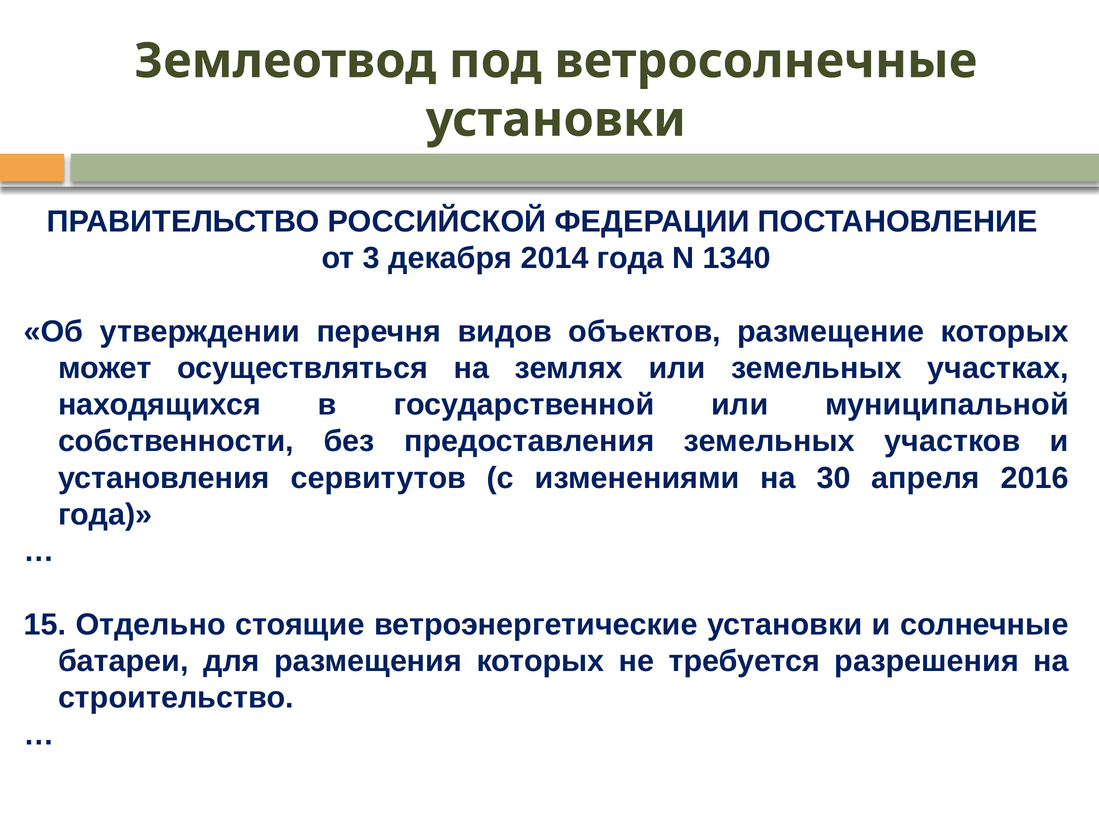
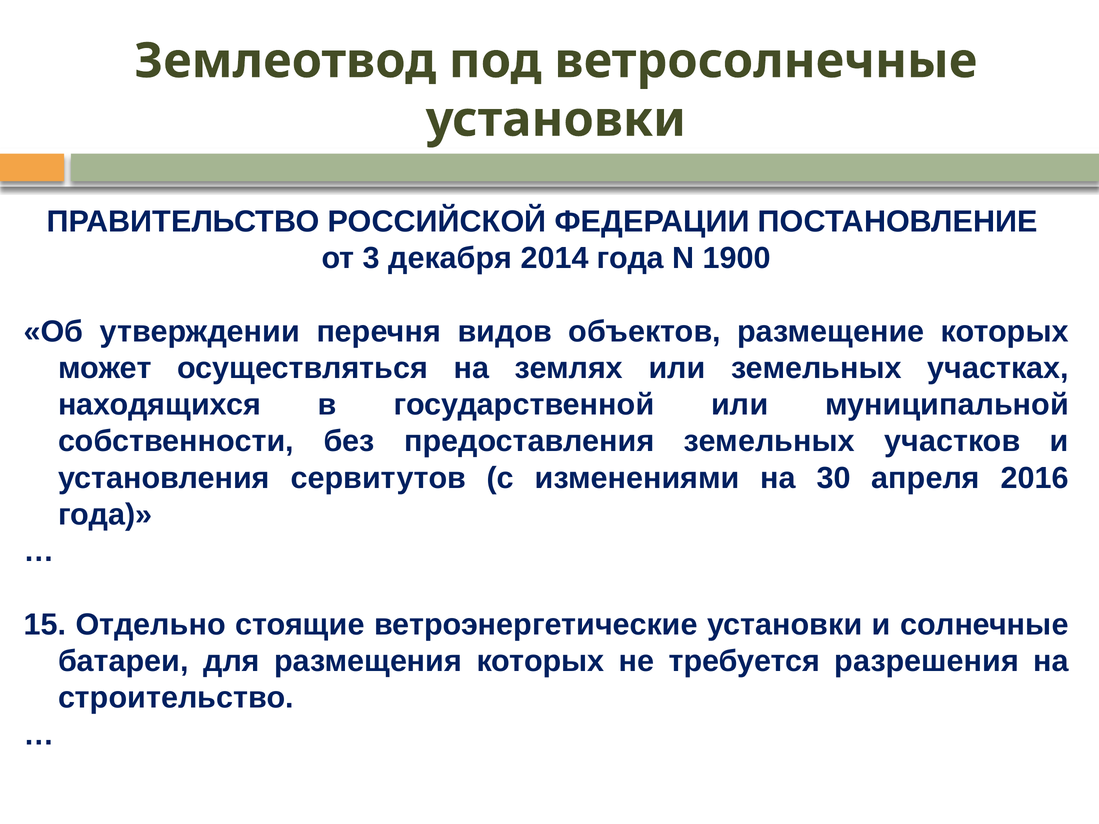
1340: 1340 -> 1900
